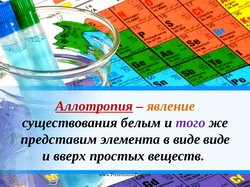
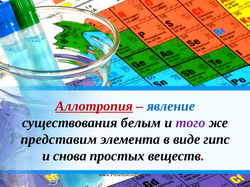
явление colour: orange -> blue
виде виде: виде -> гипс
вверх: вверх -> снова
